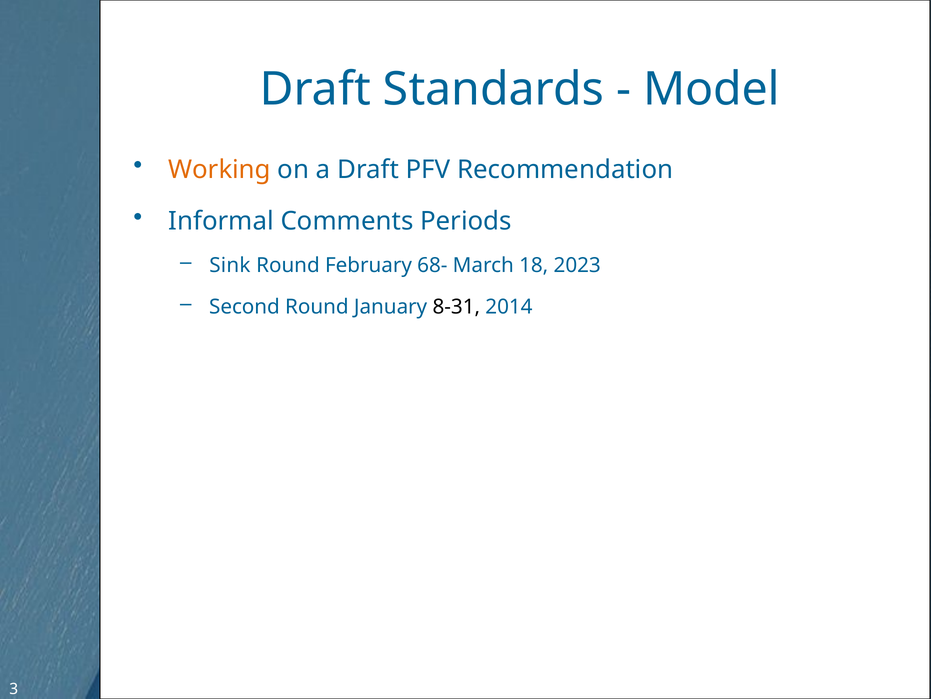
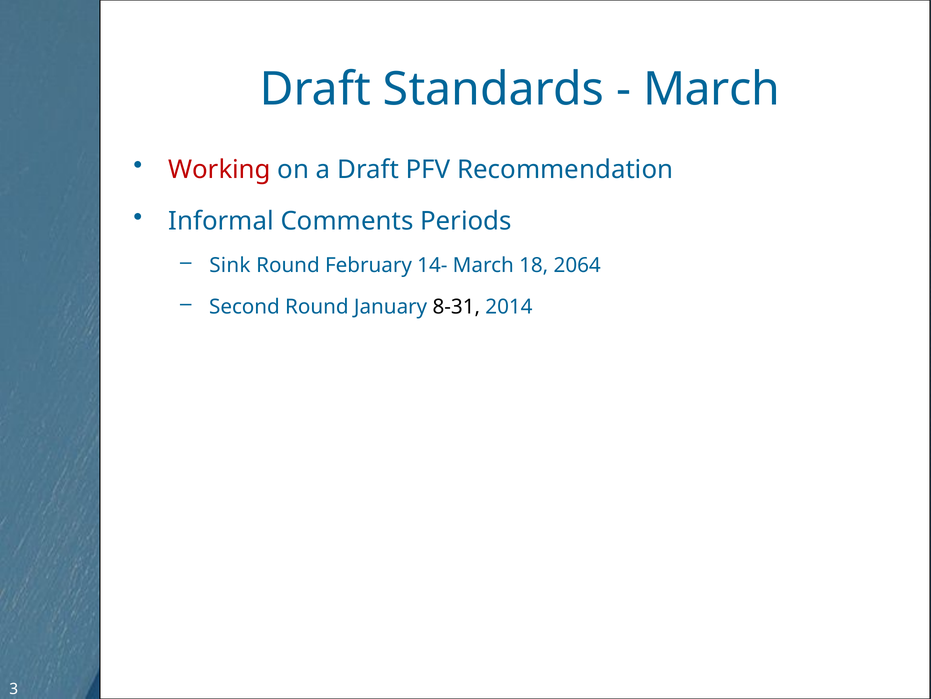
Model at (711, 89): Model -> March
Working colour: orange -> red
68-: 68- -> 14-
2023: 2023 -> 2064
